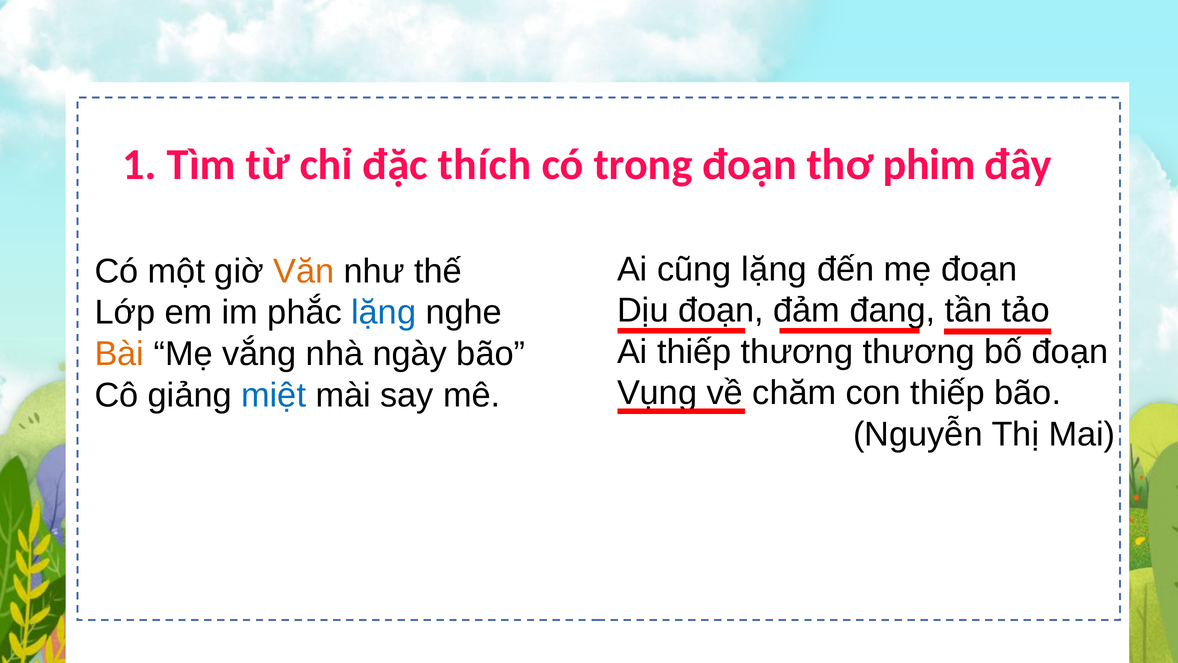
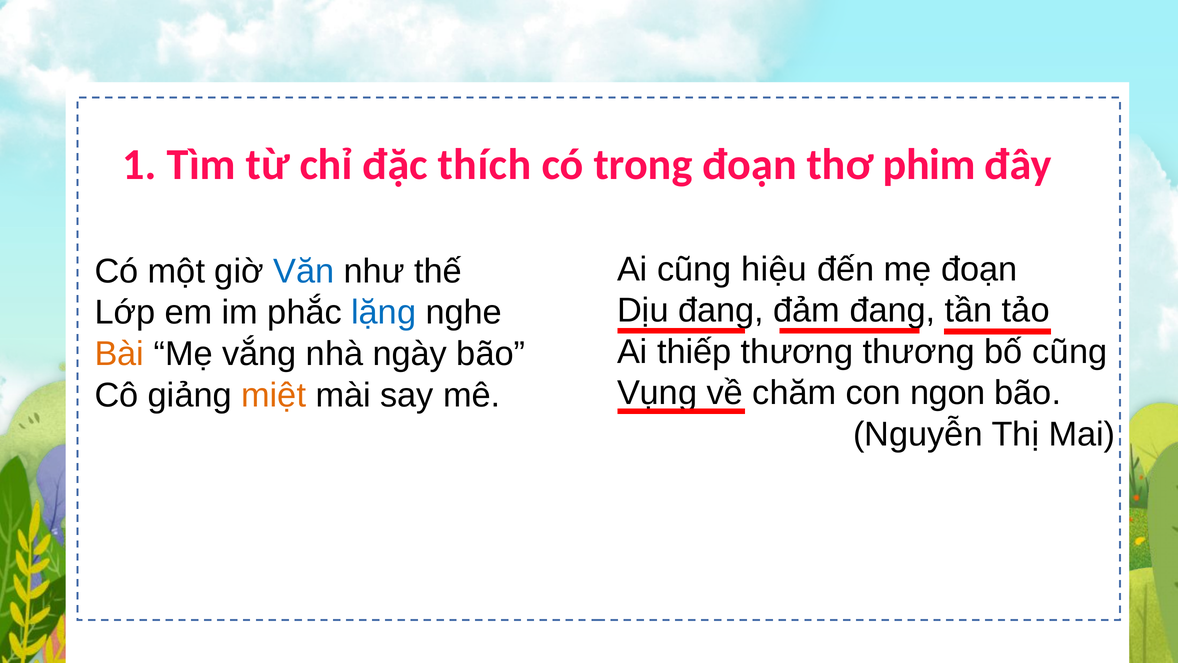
cũng lặng: lặng -> hiệu
Văn colour: orange -> blue
Dịu đoạn: đoạn -> đang
bố đoạn: đoạn -> cũng
con thiếp: thiếp -> ngon
miệt colour: blue -> orange
